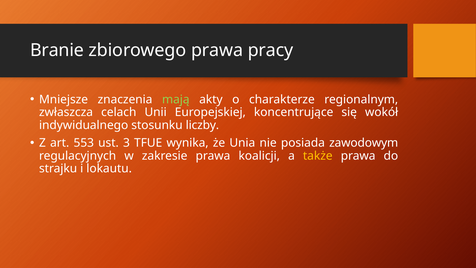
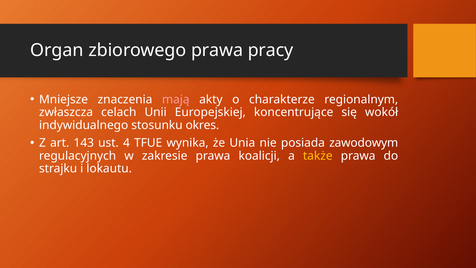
Branie: Branie -> Organ
mają colour: light green -> pink
liczby: liczby -> okres
553: 553 -> 143
3: 3 -> 4
